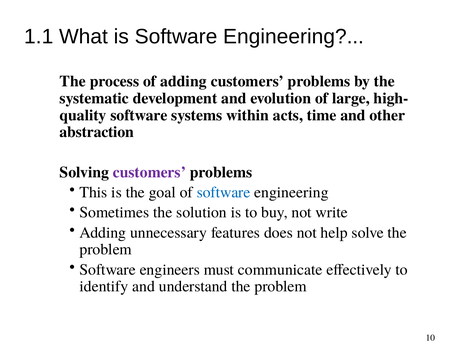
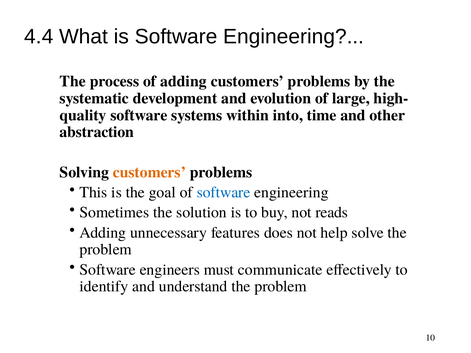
1.1: 1.1 -> 4.4
acts: acts -> into
customers at (149, 172) colour: purple -> orange
write: write -> reads
